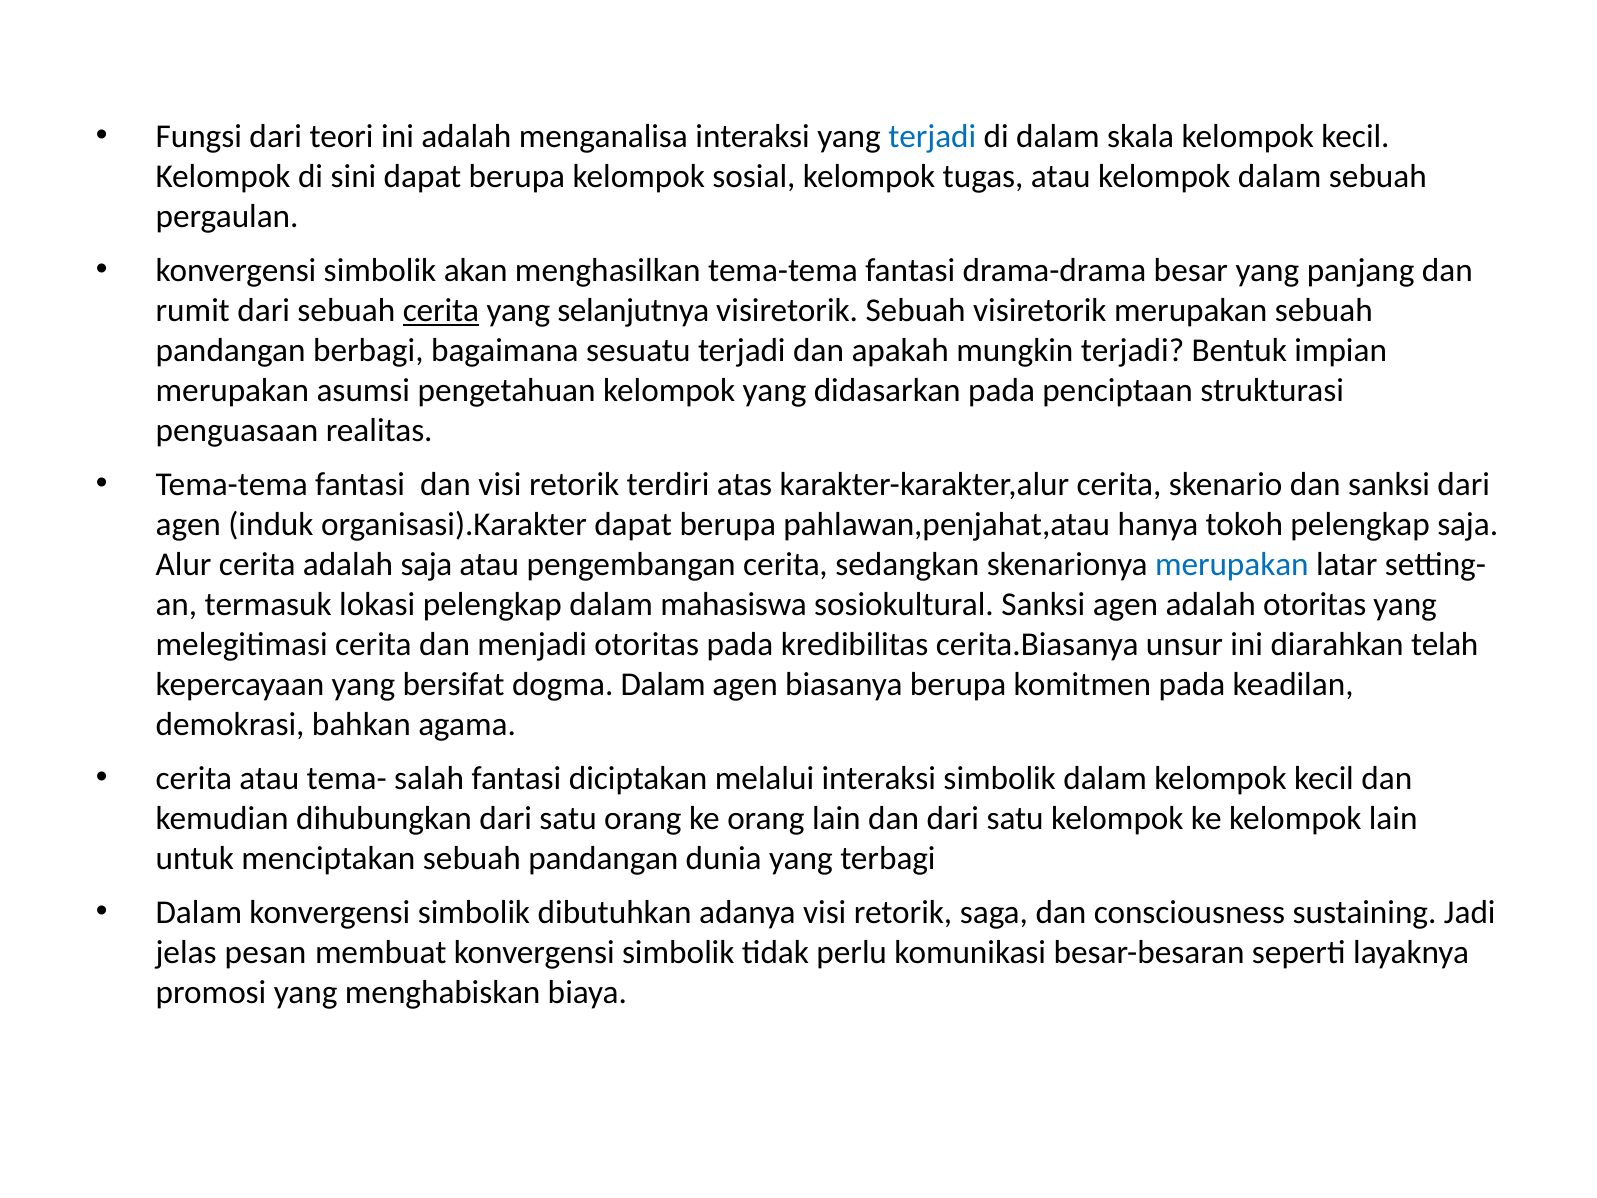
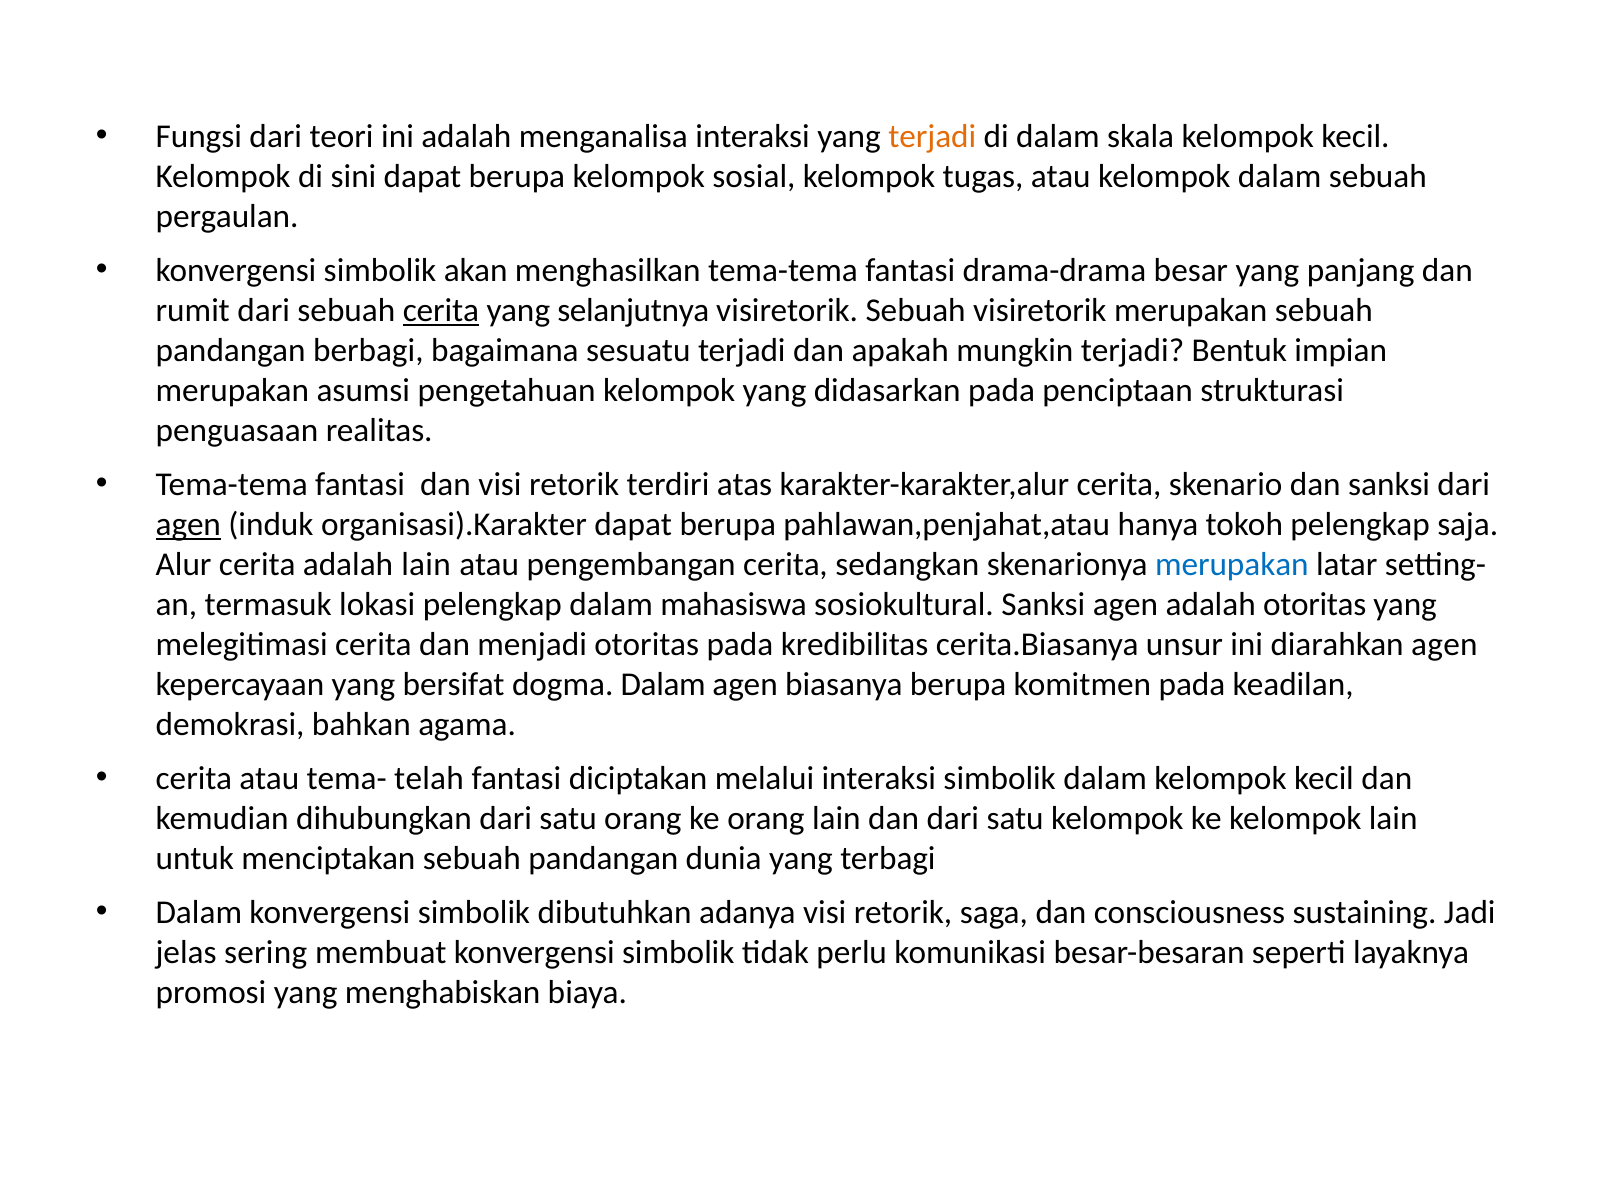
terjadi at (932, 137) colour: blue -> orange
agen at (188, 524) underline: none -> present
adalah saja: saja -> lain
diarahkan telah: telah -> agen
salah: salah -> telah
pesan: pesan -> sering
